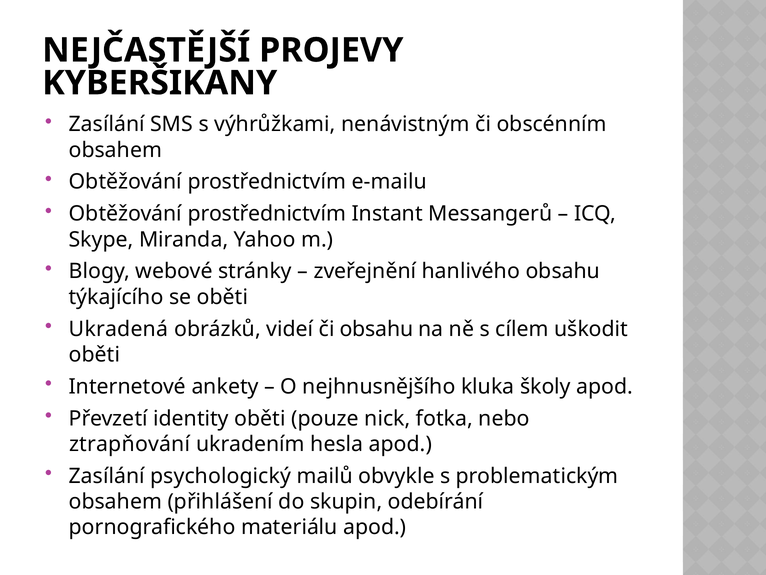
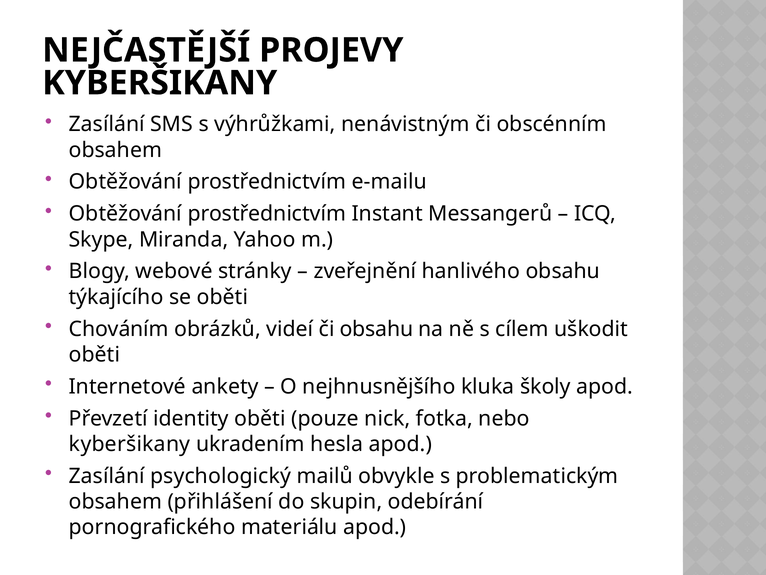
Ukradená: Ukradená -> Chováním
ztrapňování at (130, 444): ztrapňování -> kyberšikany
